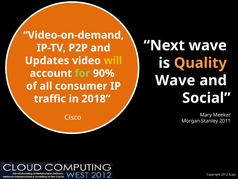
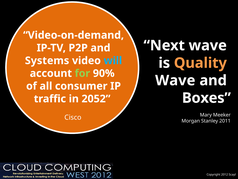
Updates: Updates -> Systems
will colour: yellow -> light blue
Social: Social -> Boxes
2018: 2018 -> 2052
